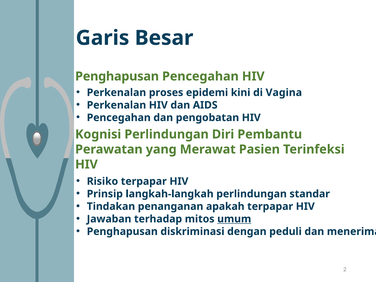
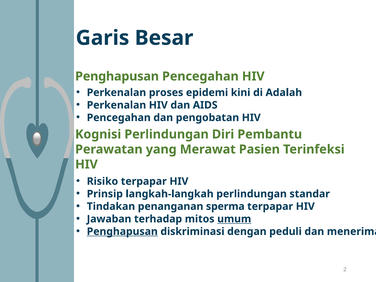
Vagina: Vagina -> Adalah
apakah: apakah -> sperma
Penghapusan at (122, 231) underline: none -> present
